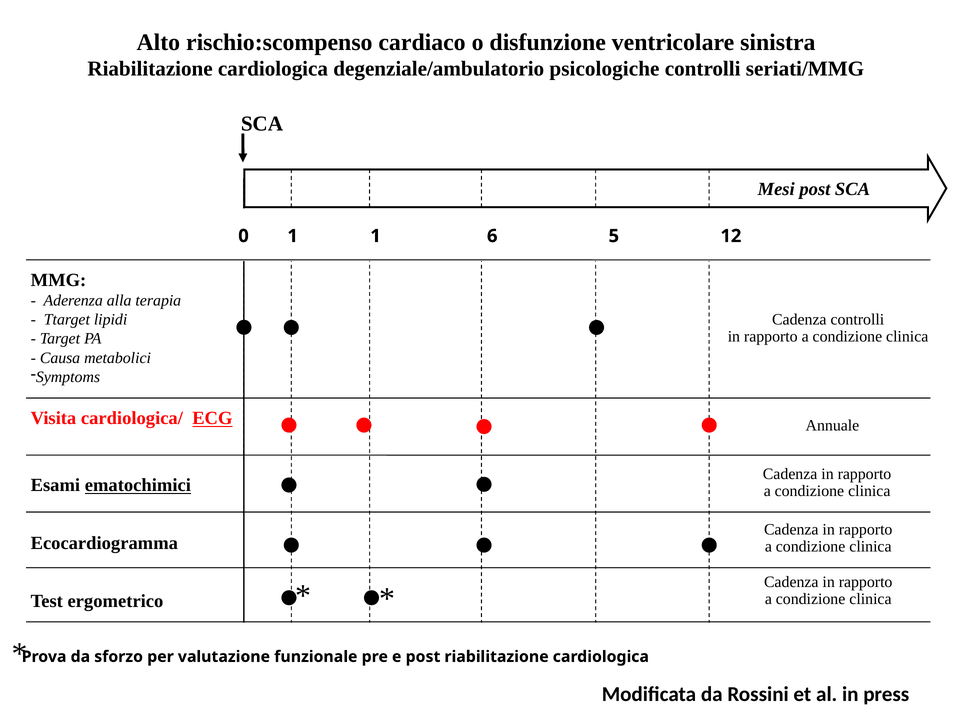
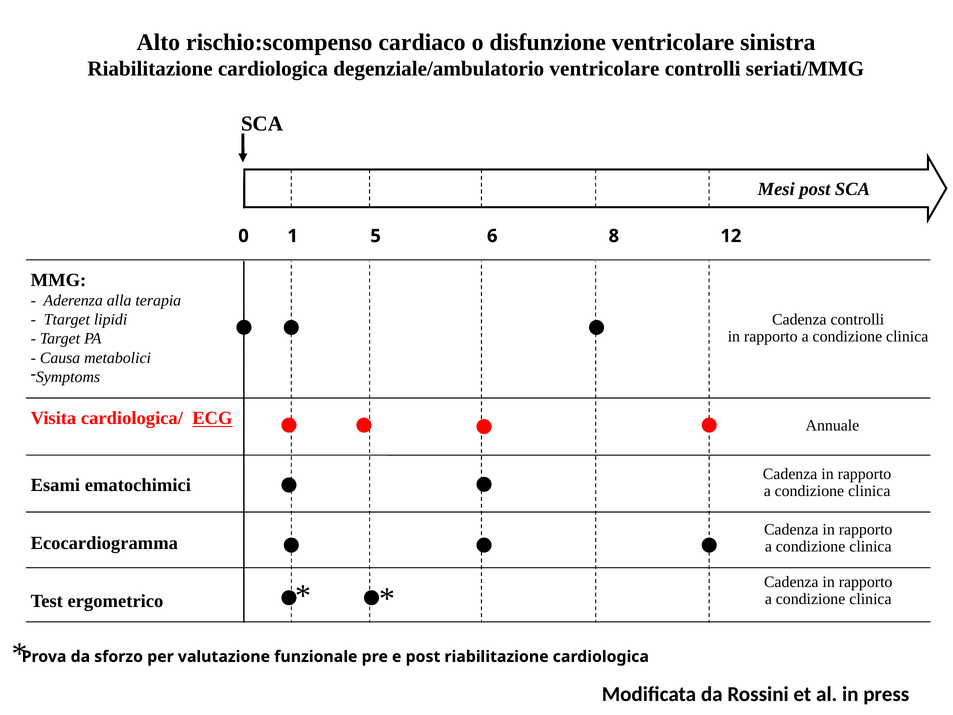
degenziale/ambulatorio psicologiche: psicologiche -> ventricolare
1 1: 1 -> 5
5: 5 -> 8
ematochimici underline: present -> none
